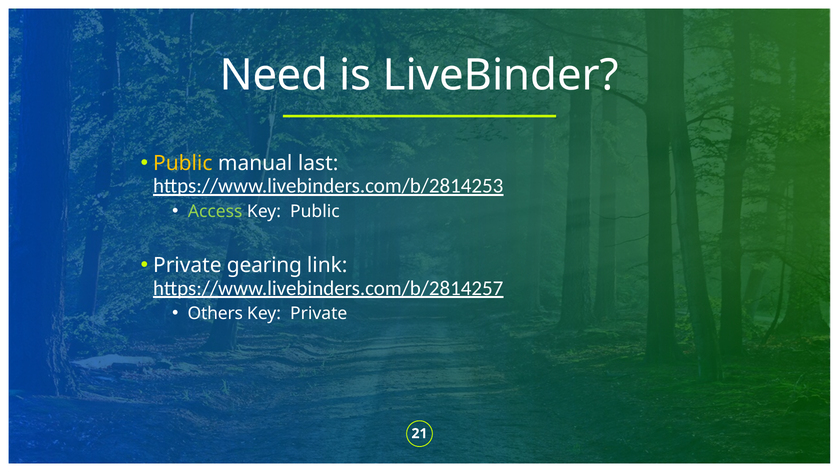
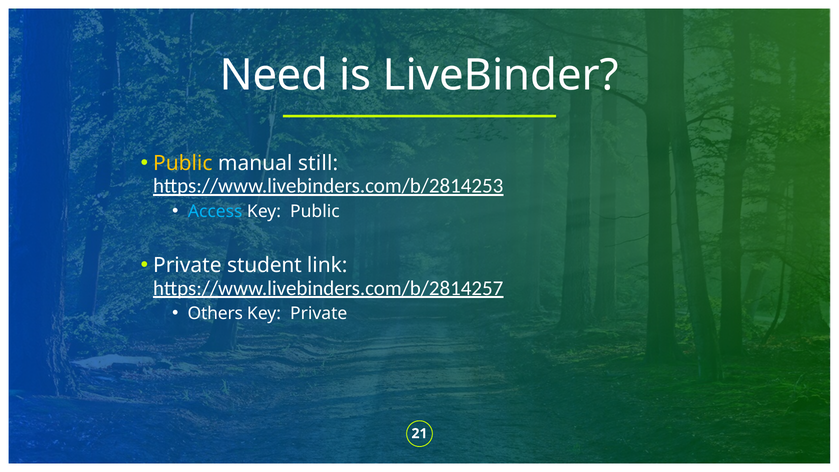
last: last -> still
Access colour: light green -> light blue
gearing: gearing -> student
